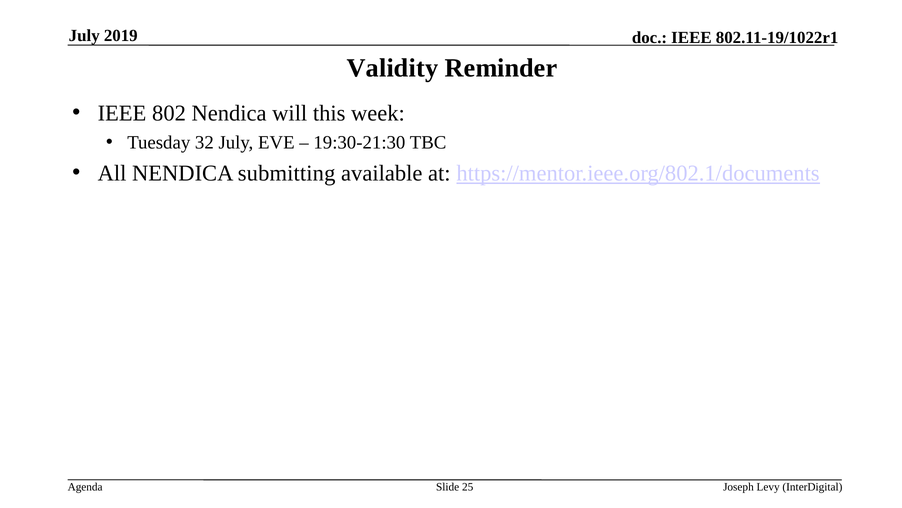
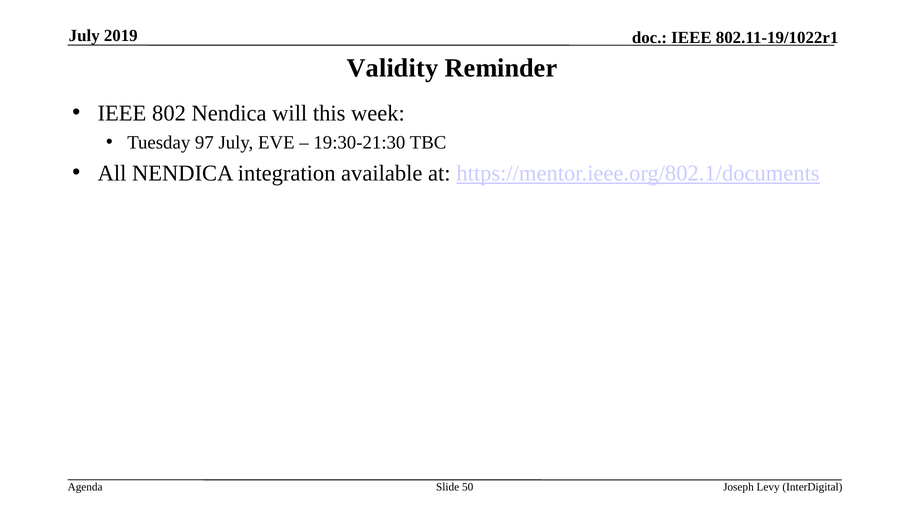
32: 32 -> 97
submitting: submitting -> integration
25: 25 -> 50
